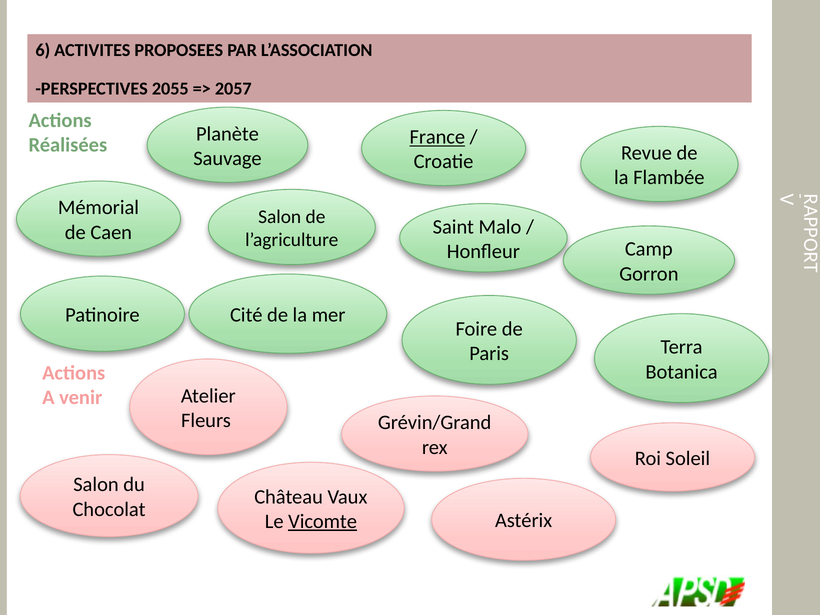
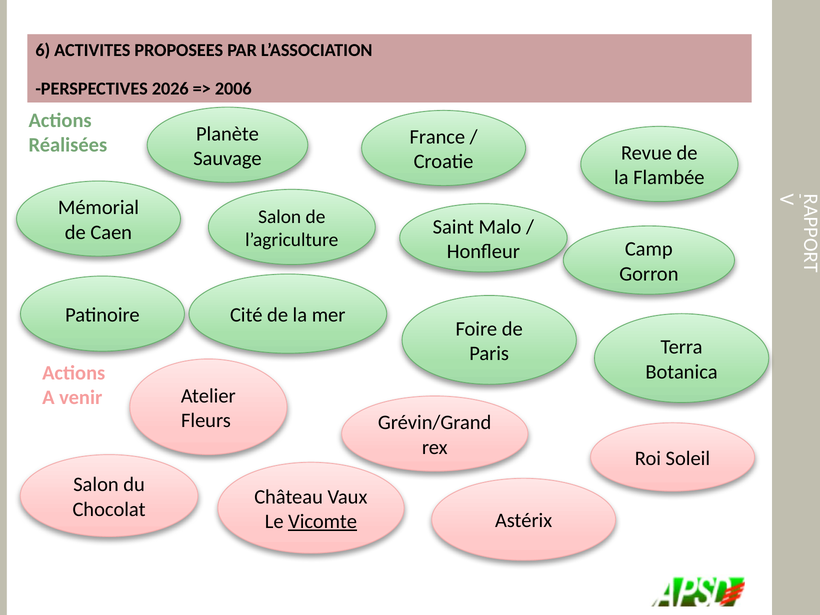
2055: 2055 -> 2026
2057: 2057 -> 2006
France underline: present -> none
